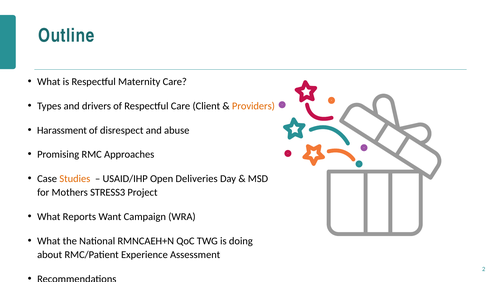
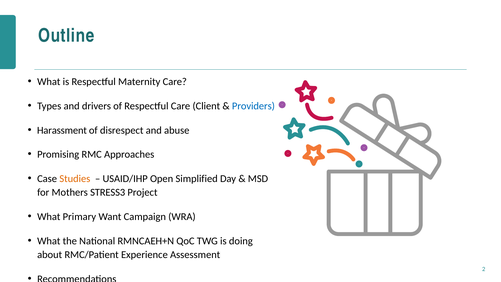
Providers colour: orange -> blue
Deliveries: Deliveries -> Simplified
Reports: Reports -> Primary
